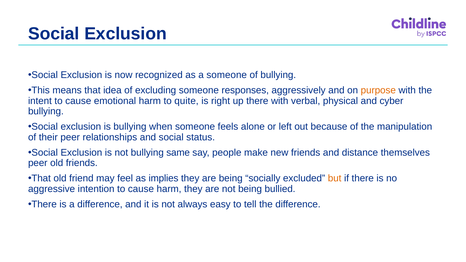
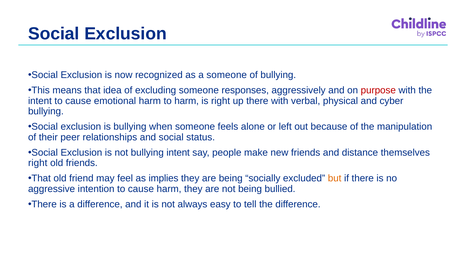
purpose colour: orange -> red
to quite: quite -> harm
bullying same: same -> intent
peer at (38, 163): peer -> right
